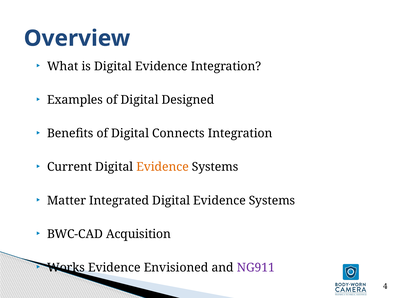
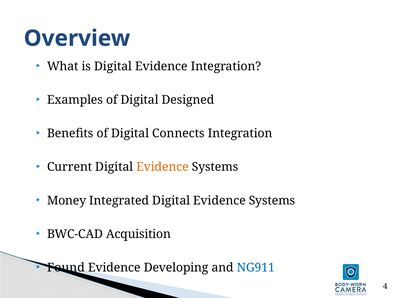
Matter: Matter -> Money
Works: Works -> Found
Envisioned: Envisioned -> Developing
NG911 colour: purple -> blue
